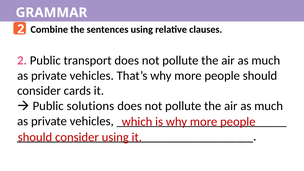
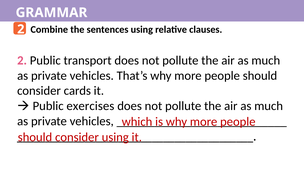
solutions: solutions -> exercises
